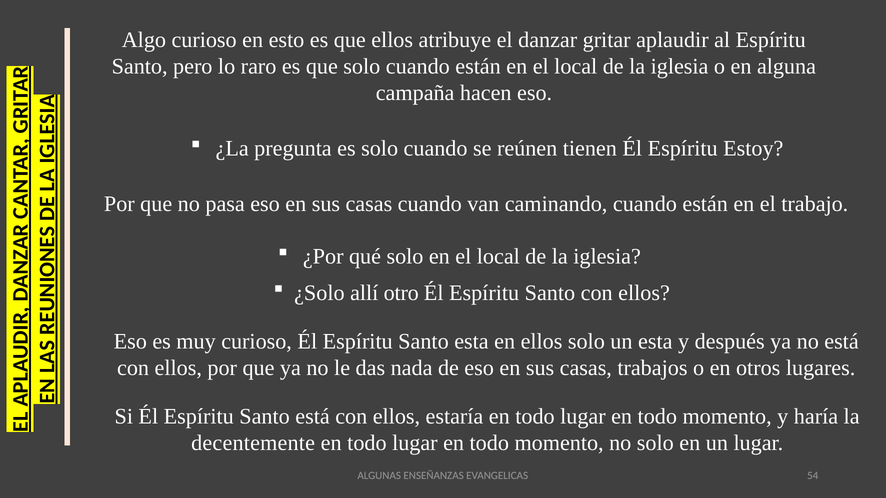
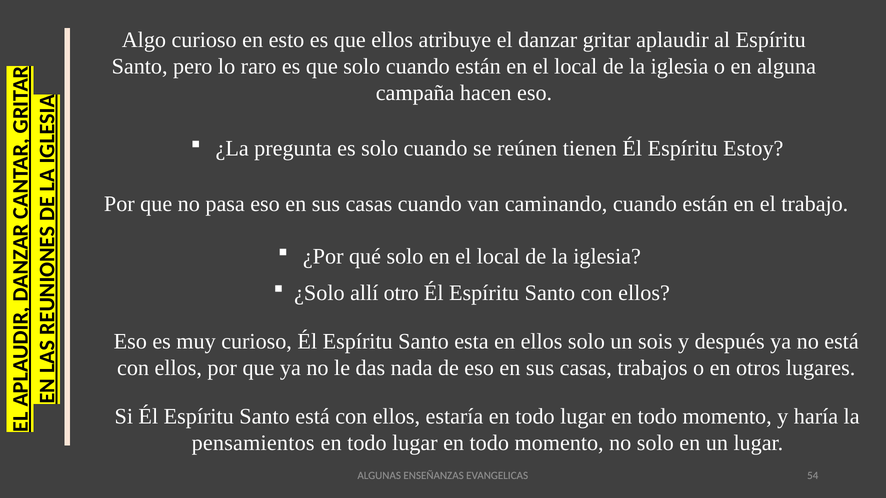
un esta: esta -> sois
decentemente: decentemente -> pensamientos
